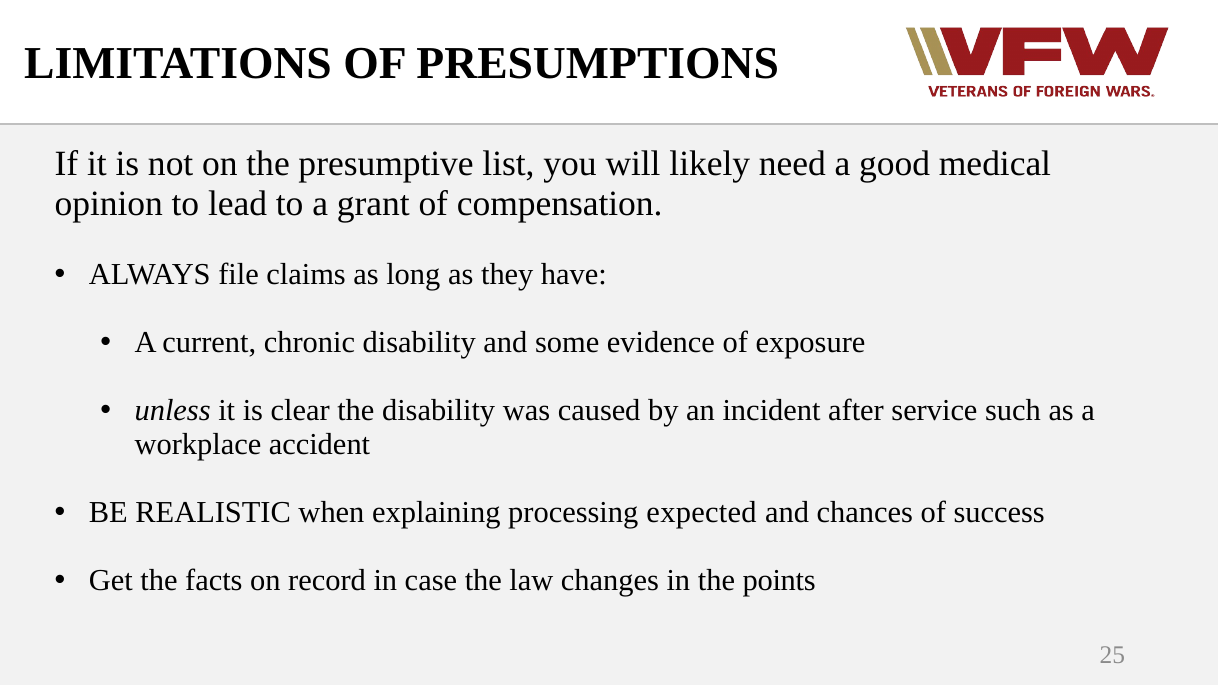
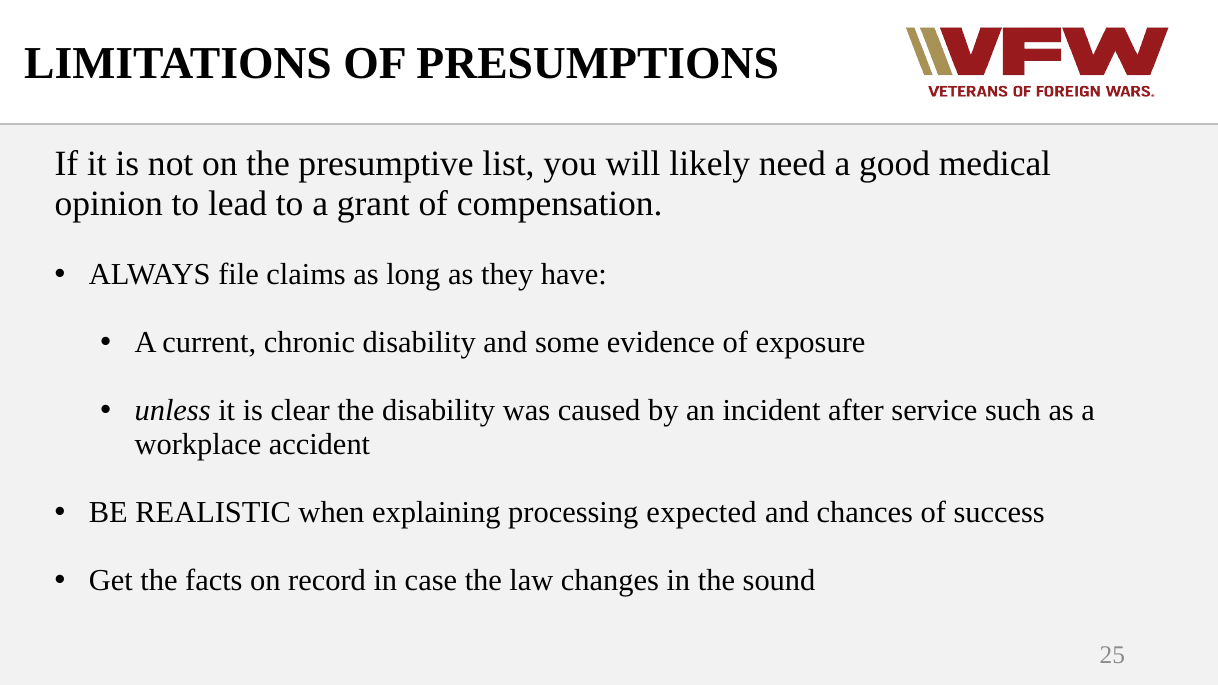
points: points -> sound
